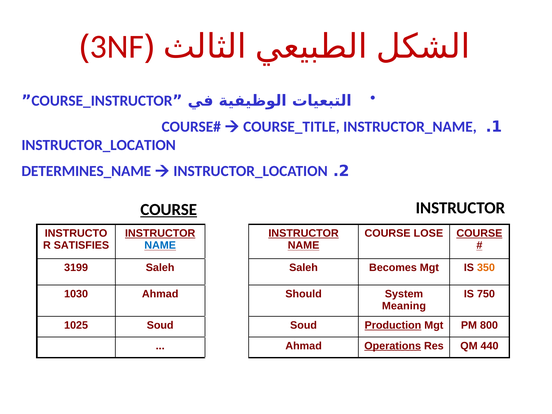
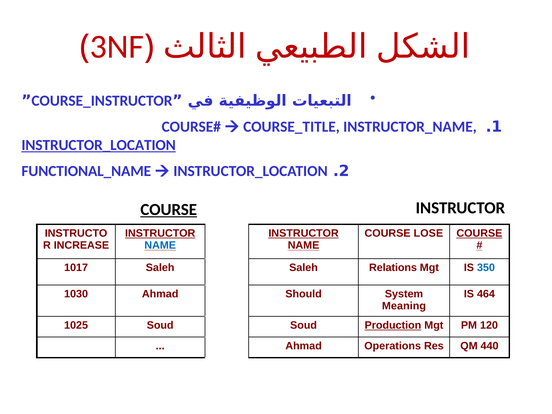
INSTRUCTOR_LOCATION at (99, 145) underline: none -> present
DETERMINES_NAME: DETERMINES_NAME -> FUNCTIONAL_NAME
SATISFIES: SATISFIES -> INCREASE
3199: 3199 -> 1017
Becomes: Becomes -> Relations
350 colour: orange -> blue
750: 750 -> 464
800: 800 -> 120
Operations underline: present -> none
